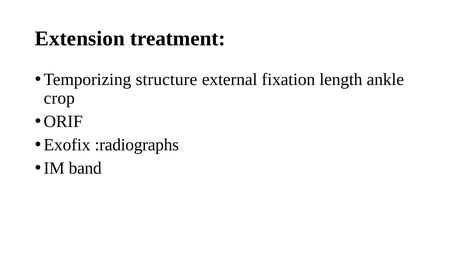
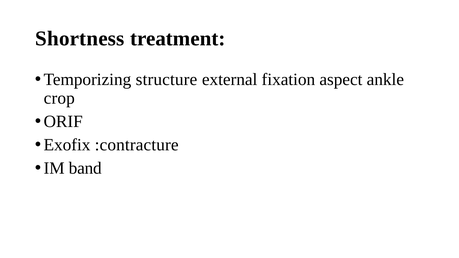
Extension: Extension -> Shortness
length: length -> aspect
:radiographs: :radiographs -> :contracture
